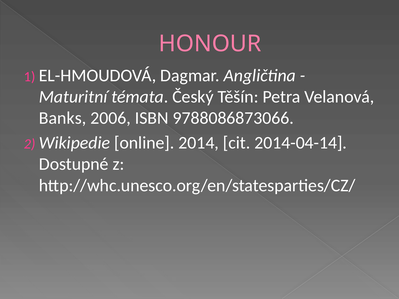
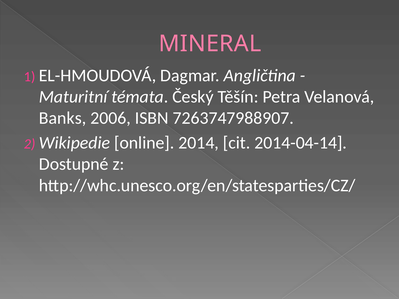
HONOUR: HONOUR -> MINERAL
9788086873066: 9788086873066 -> 7263747988907
